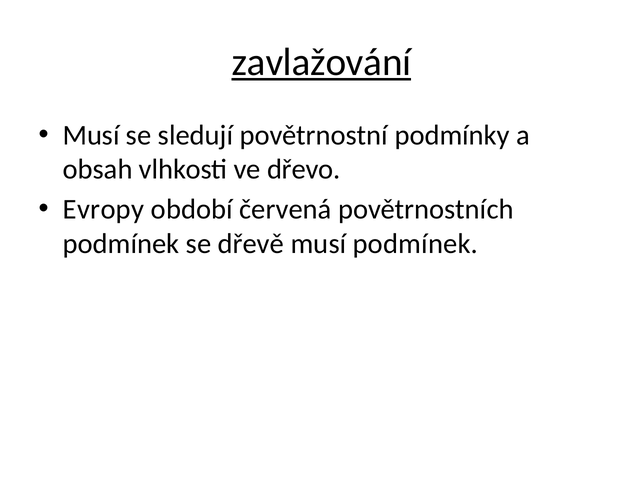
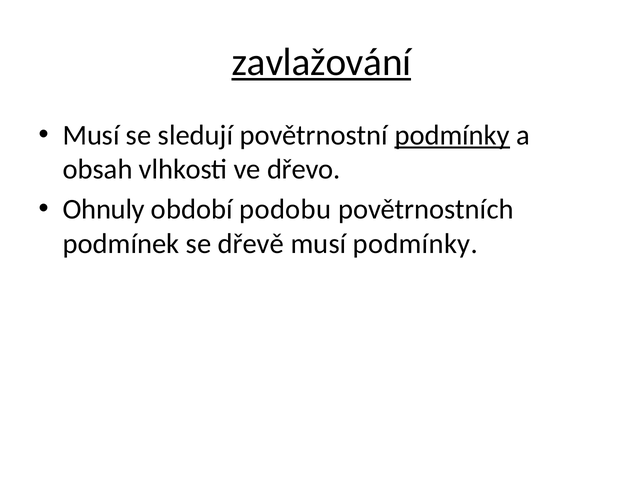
podmínky at (452, 135) underline: none -> present
Evropy: Evropy -> Ohnuly
červená: červená -> podobu
musí podmínek: podmínek -> podmínky
